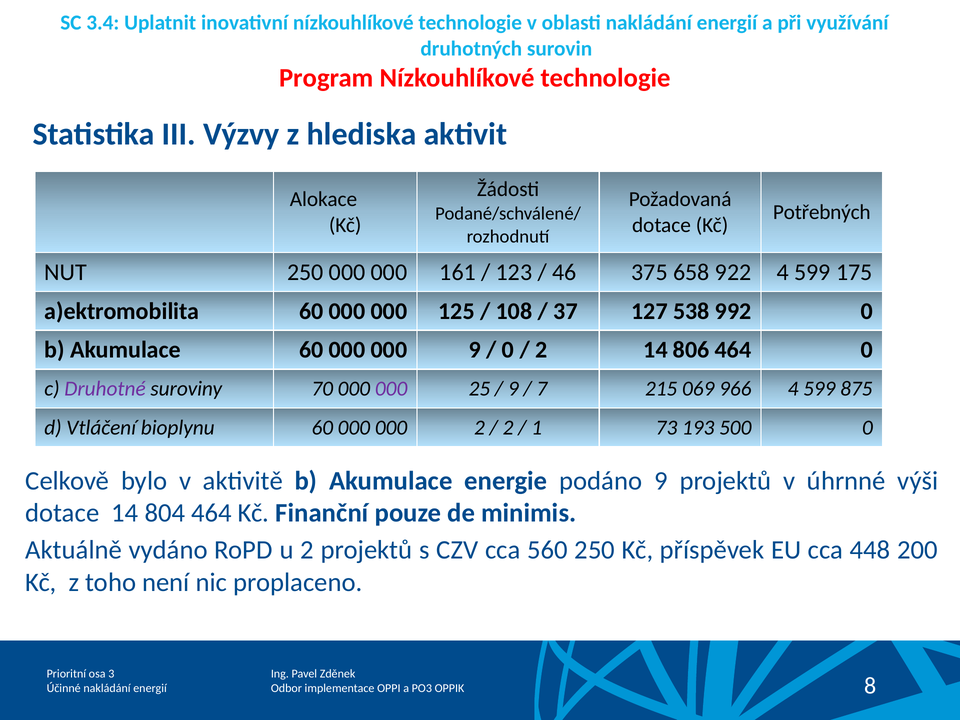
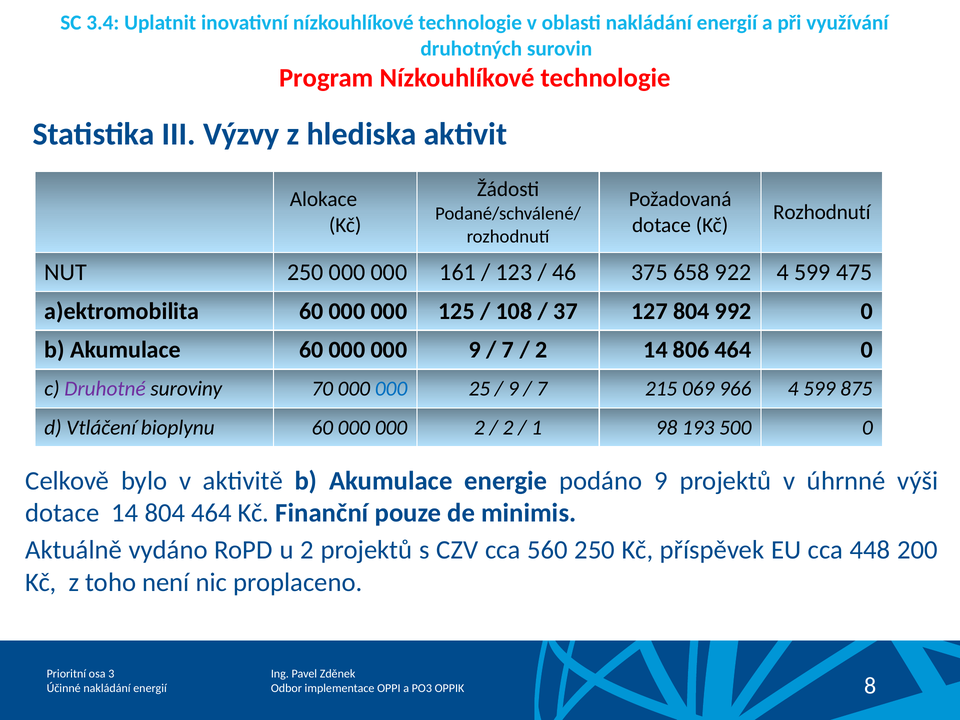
Potřebných at (822, 212): Potřebných -> Rozhodnutí
175: 175 -> 475
127 538: 538 -> 804
0 at (508, 350): 0 -> 7
000 at (391, 389) colour: purple -> blue
73: 73 -> 98
